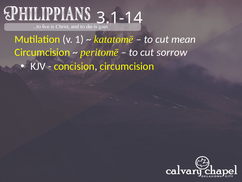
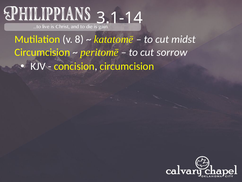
1: 1 -> 8
mean: mean -> midst
